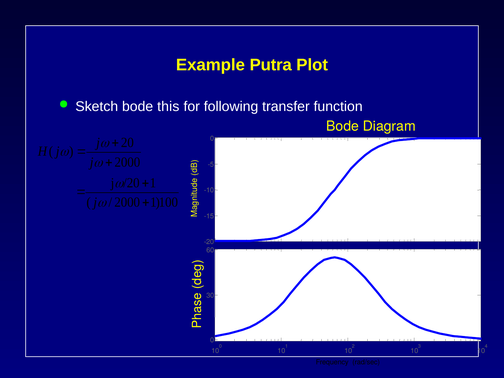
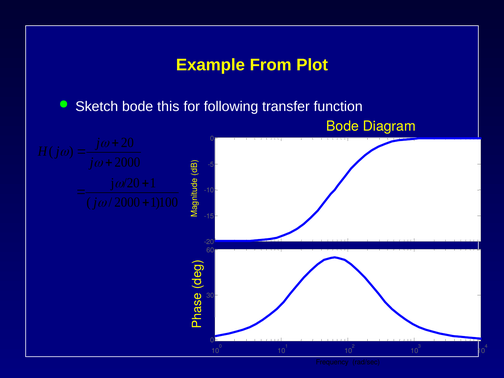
Putra: Putra -> From
